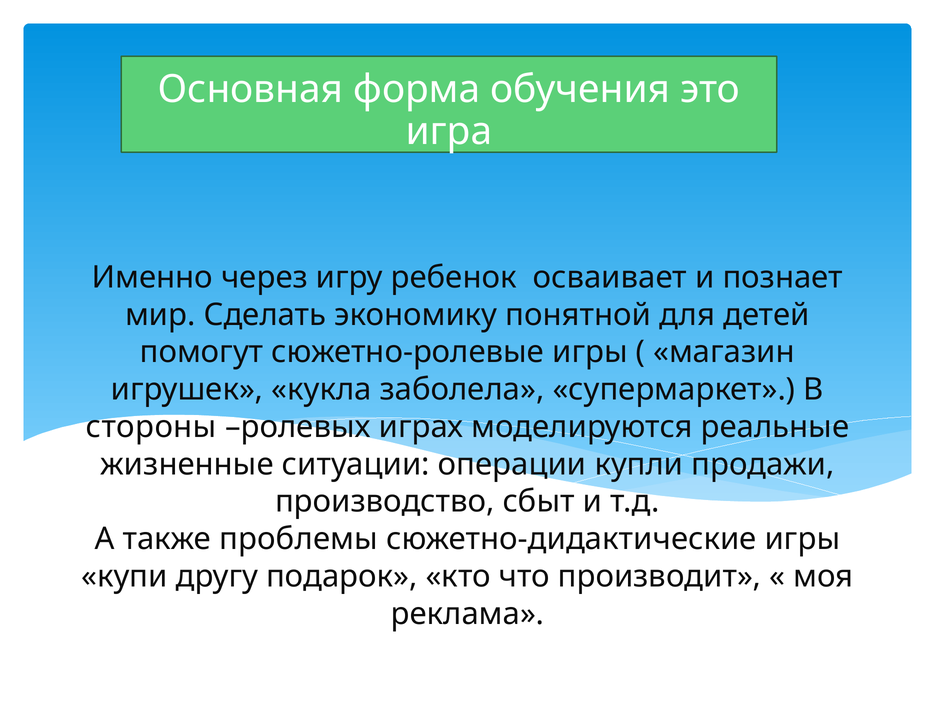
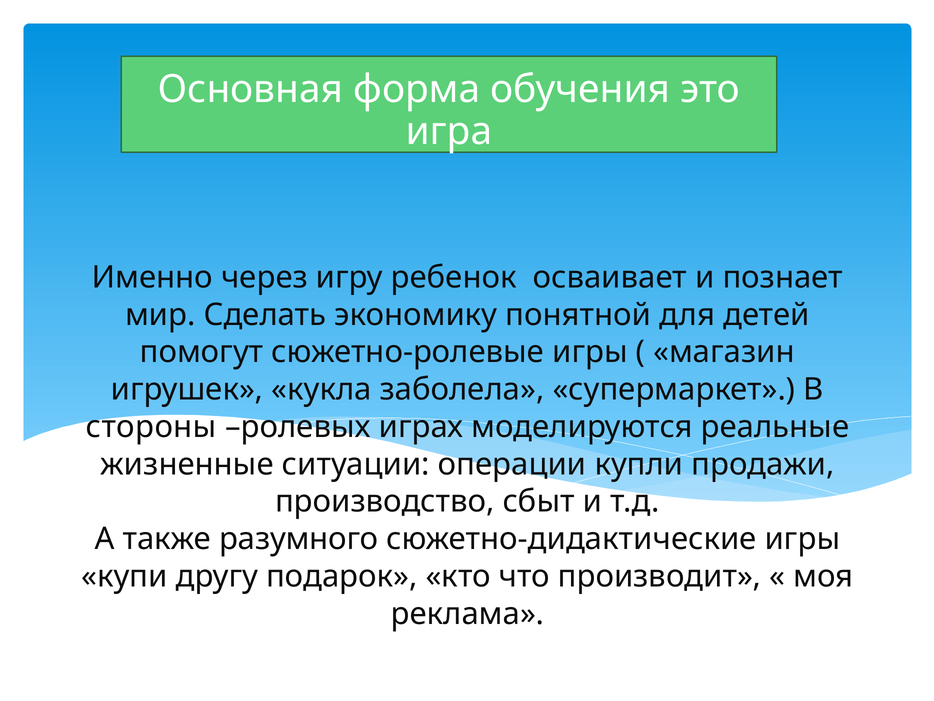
проблемы: проблемы -> разумного
